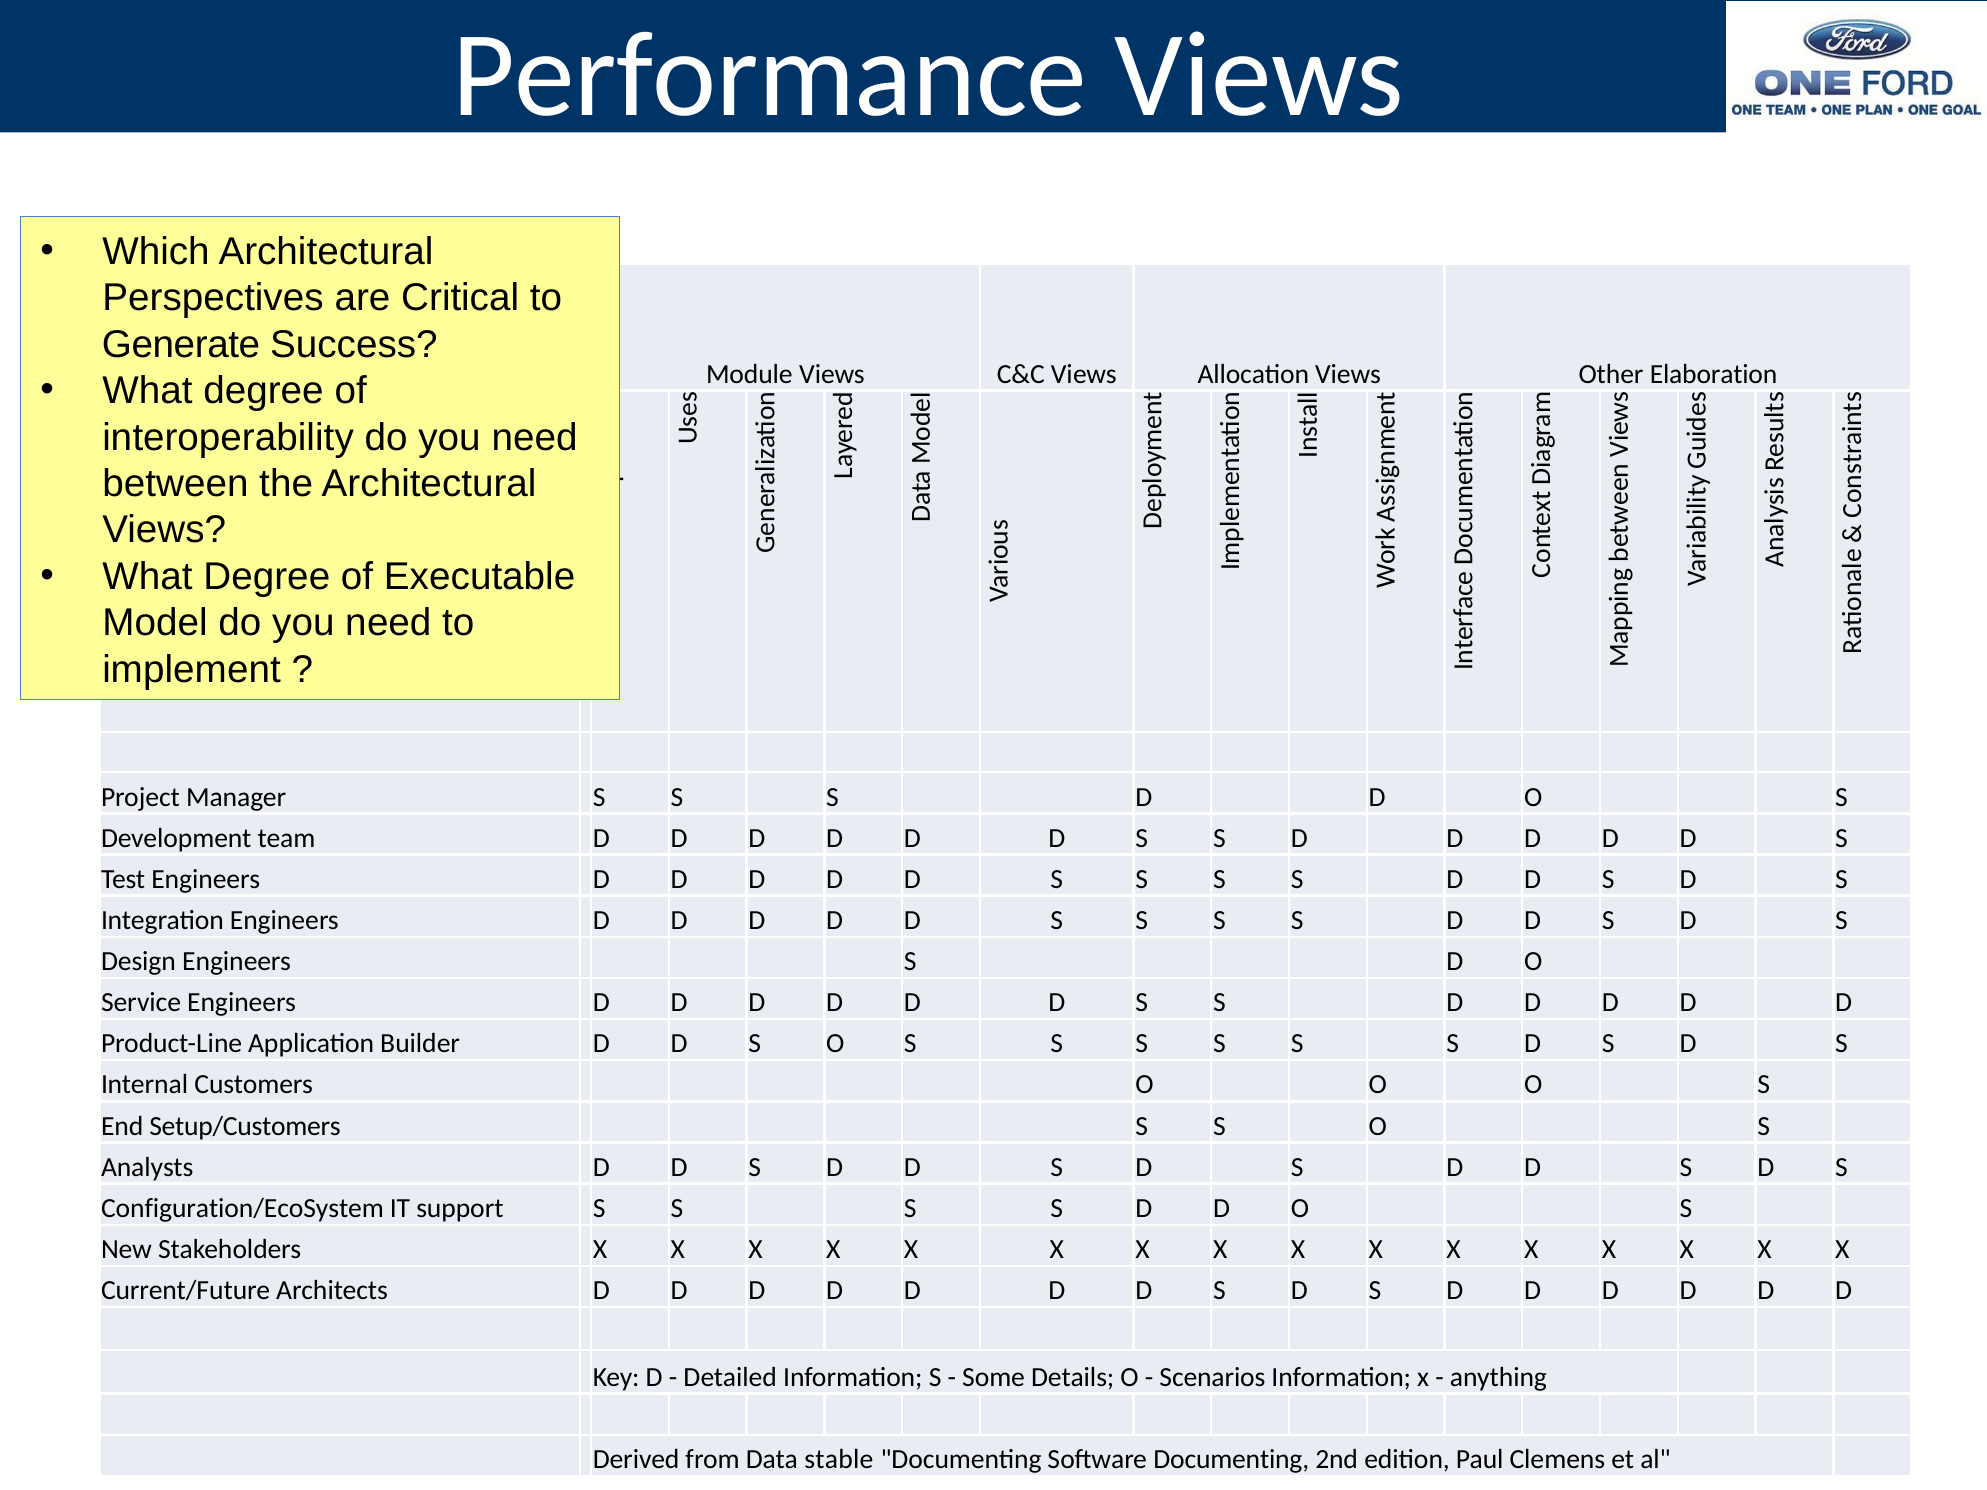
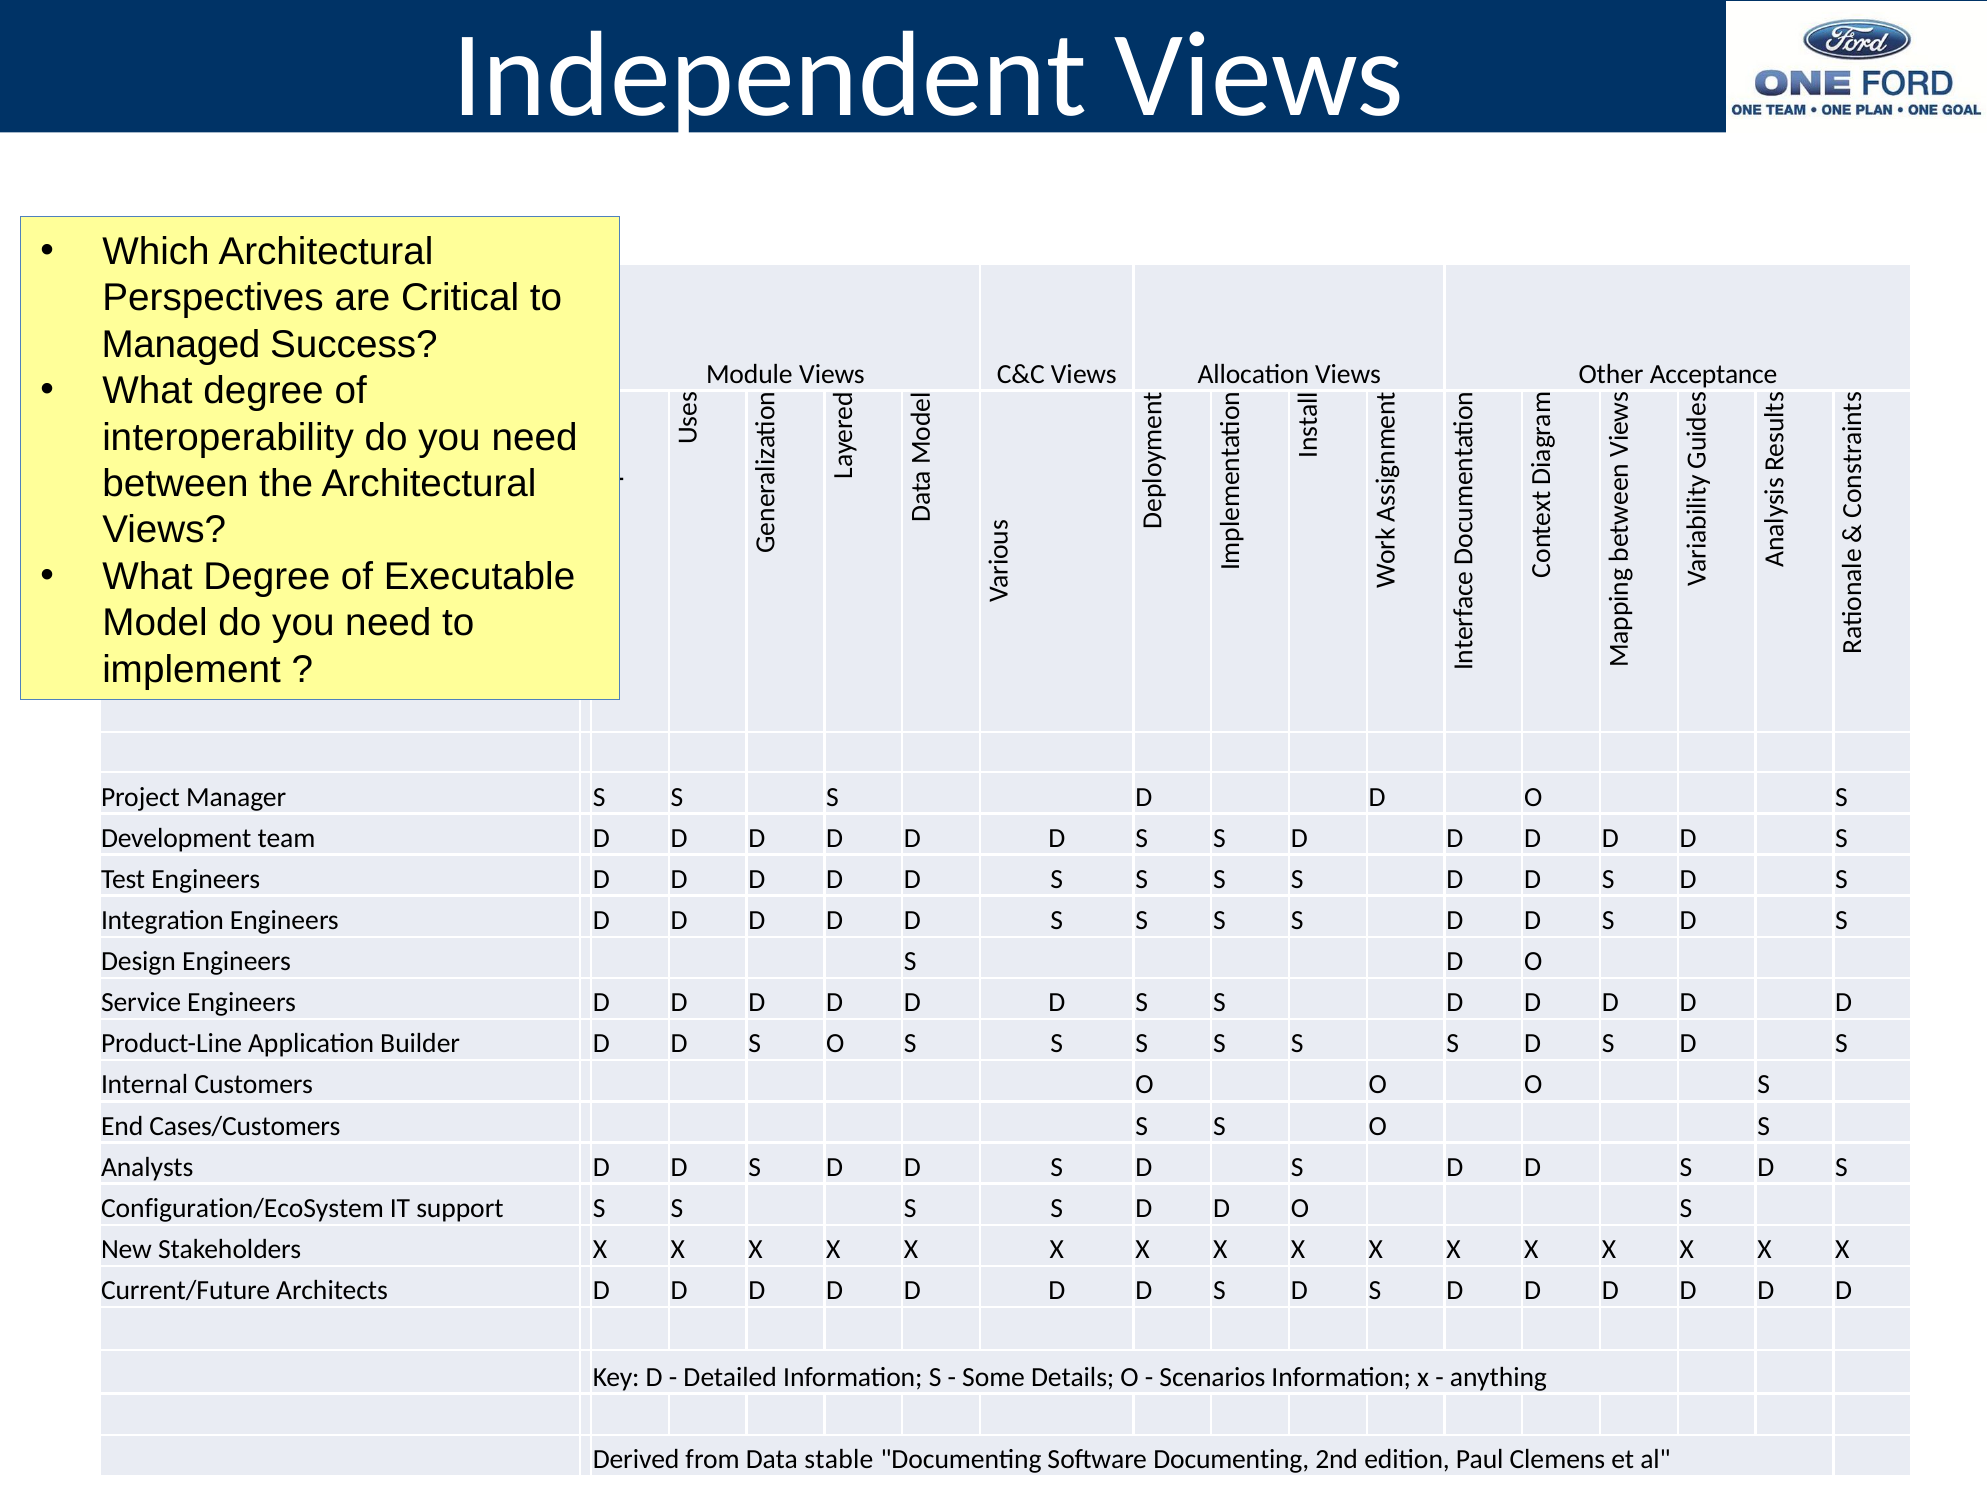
Performance: Performance -> Independent
Generate: Generate -> Managed
Elaboration: Elaboration -> Acceptance
Setup/Customers: Setup/Customers -> Cases/Customers
